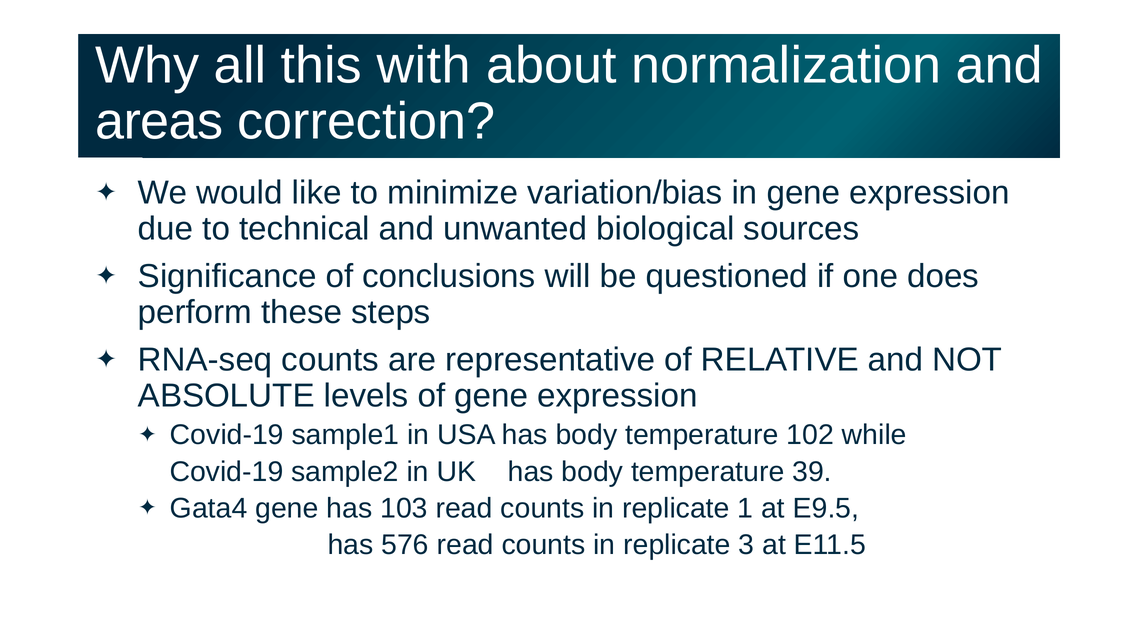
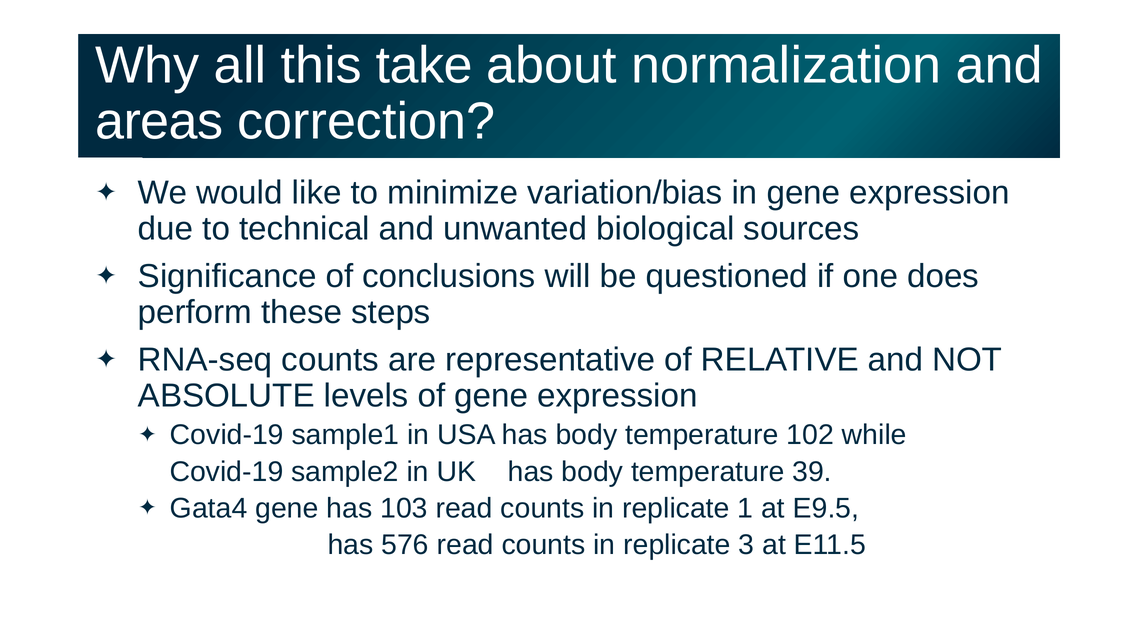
with: with -> take
